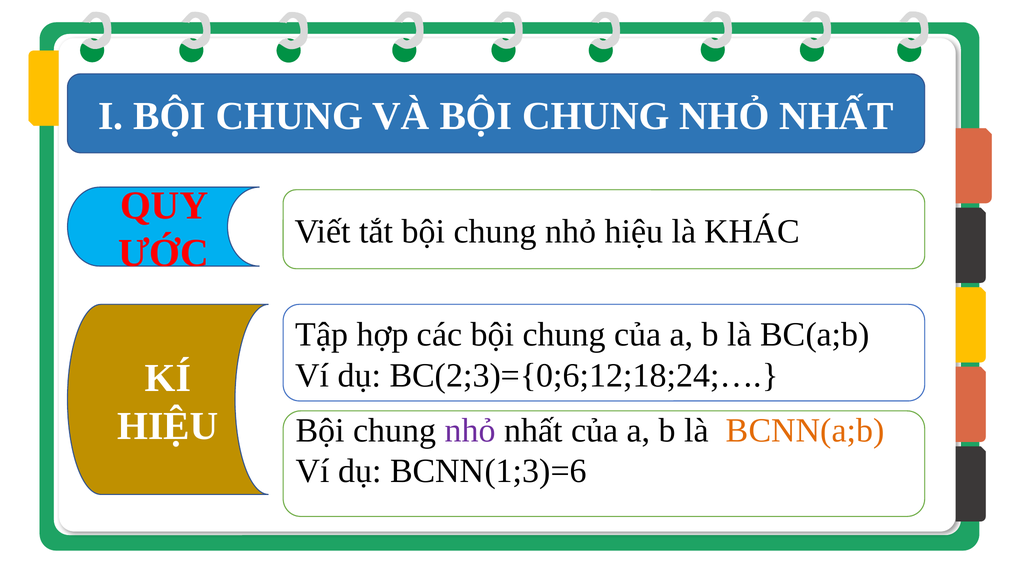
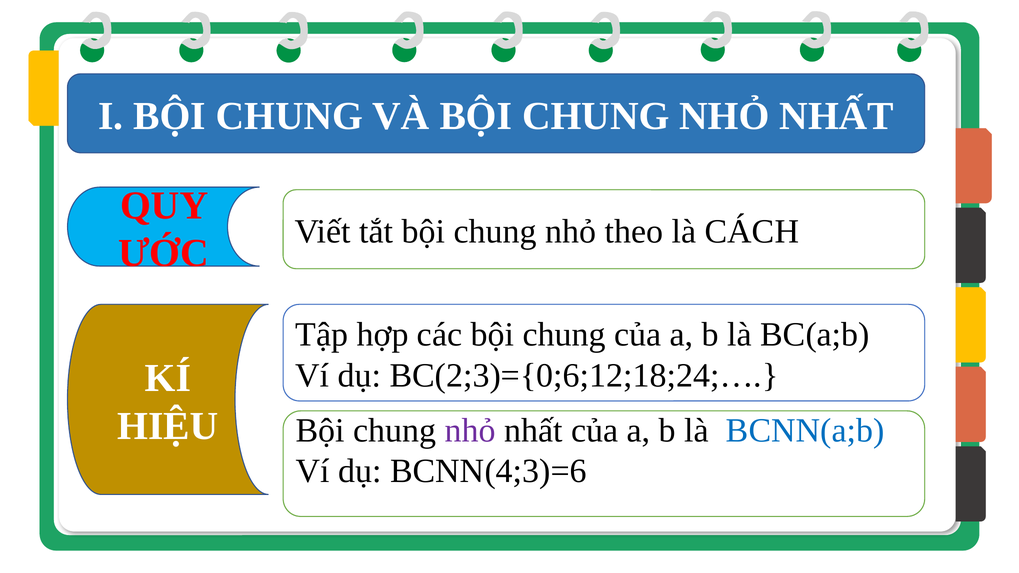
nhỏ hiệu: hiệu -> theo
KHÁC: KHÁC -> CÁCH
BCNN(a;b colour: orange -> blue
BCNN(1;3)=6: BCNN(1;3)=6 -> BCNN(4;3)=6
